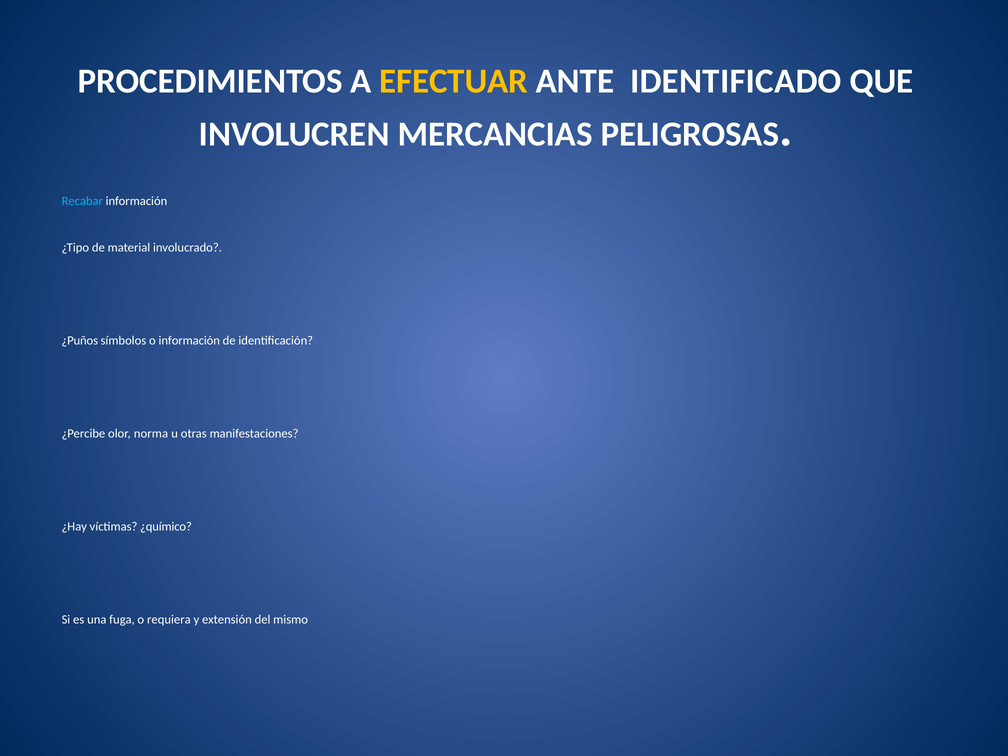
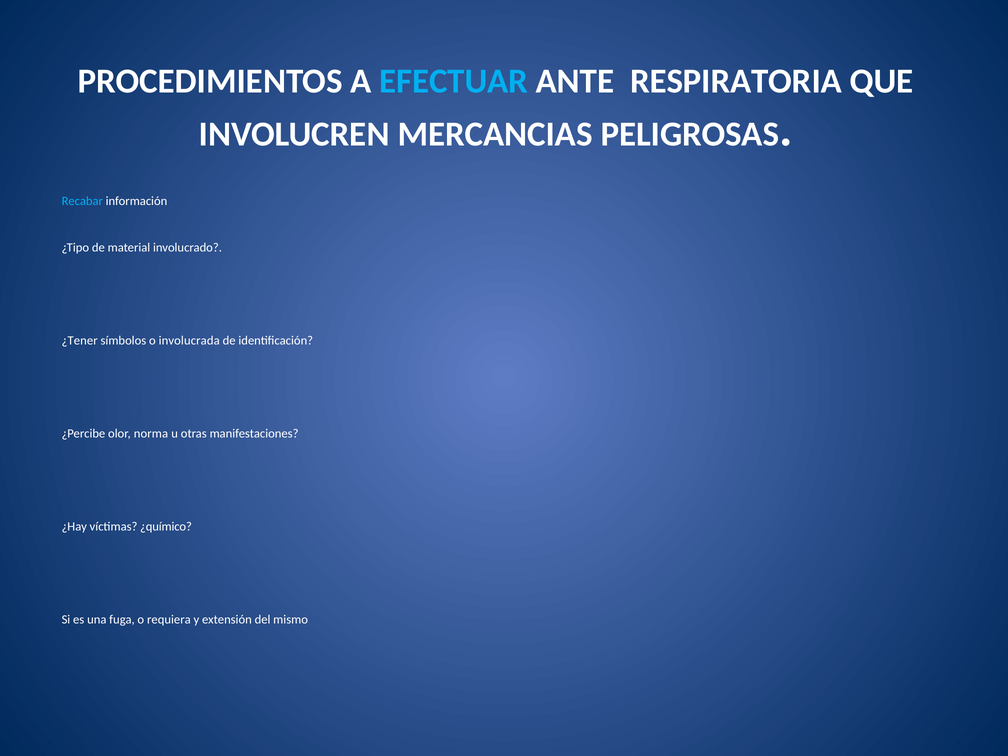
EFECTUAR colour: yellow -> light blue
IDENTIFICADO: IDENTIFICADO -> RESPIRATORIA
¿Puños: ¿Puños -> ¿Tener
o información: información -> involucrada
